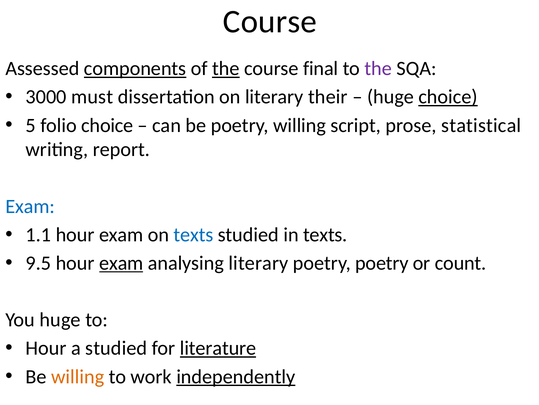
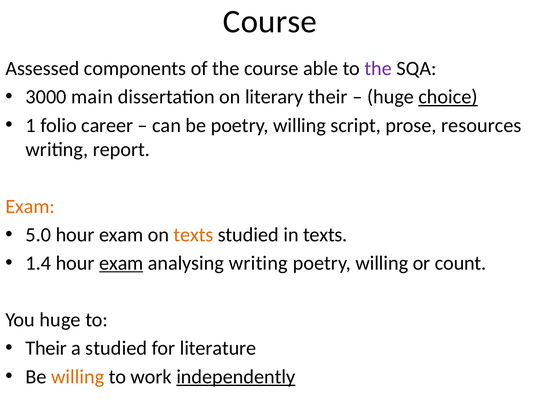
components underline: present -> none
the at (226, 68) underline: present -> none
final: final -> able
must: must -> main
5: 5 -> 1
folio choice: choice -> career
statistical: statistical -> resources
Exam at (30, 206) colour: blue -> orange
1.1: 1.1 -> 5.0
texts at (194, 234) colour: blue -> orange
9.5: 9.5 -> 1.4
analysing literary: literary -> writing
poetry at (382, 263): poetry -> willing
Hour at (46, 348): Hour -> Their
literature underline: present -> none
